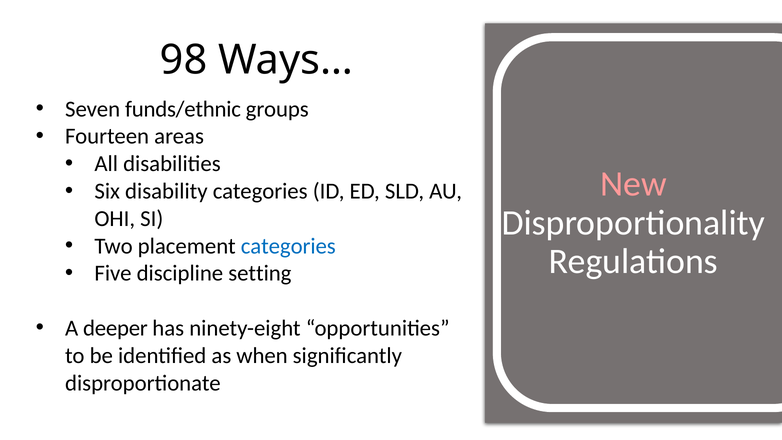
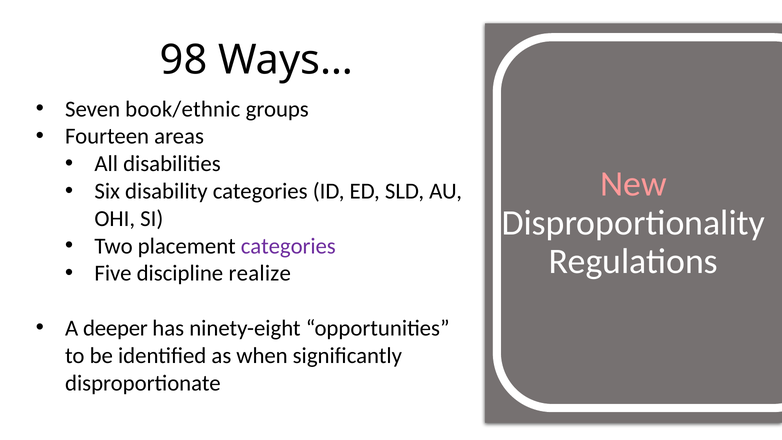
funds/ethnic: funds/ethnic -> book/ethnic
categories at (288, 246) colour: blue -> purple
setting: setting -> realize
